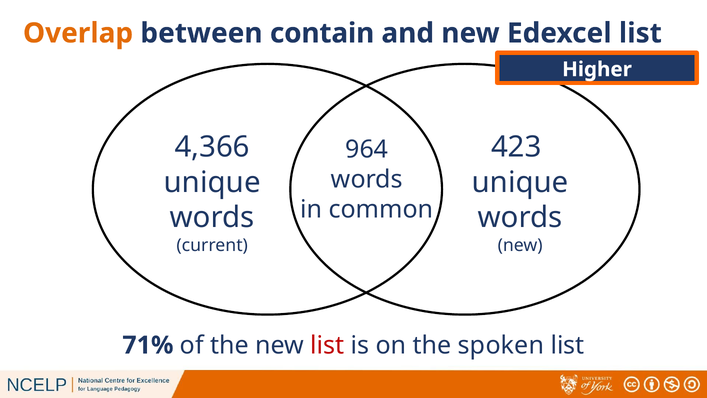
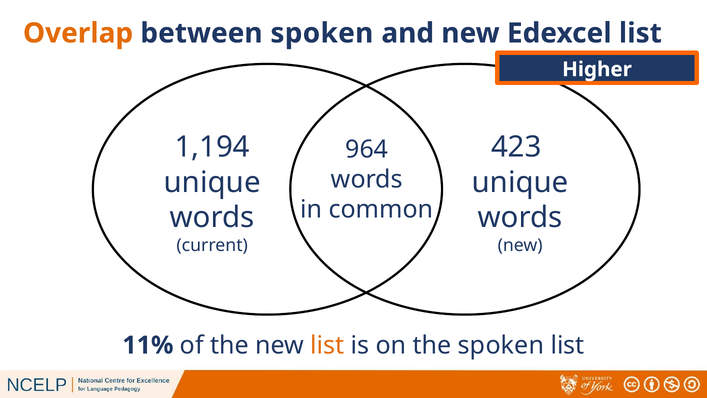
between contain: contain -> spoken
4,366: 4,366 -> 1,194
71%: 71% -> 11%
list at (327, 345) colour: red -> orange
